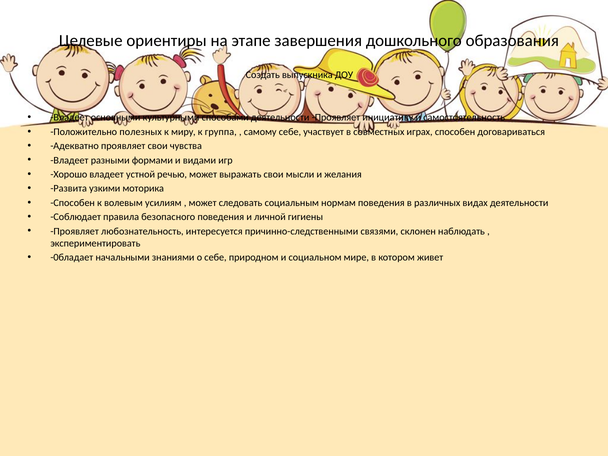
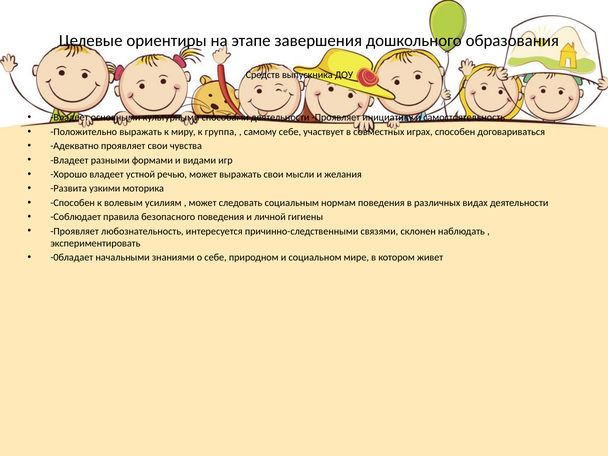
Создать: Создать -> Средств
Положительно полезных: полезных -> выражать
